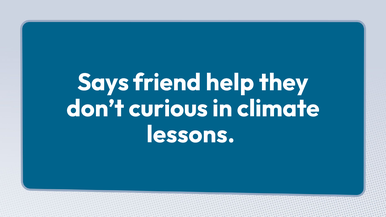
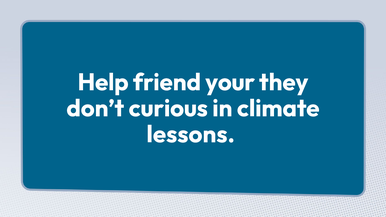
Says: Says -> Help
help: help -> your
